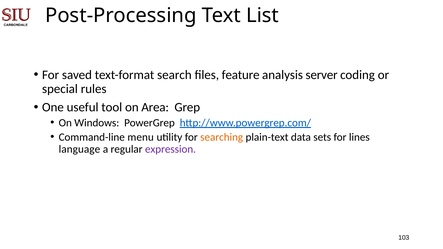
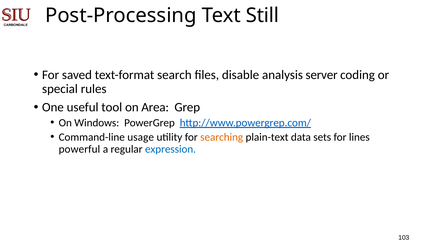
List: List -> Still
feature: feature -> disable
menu: menu -> usage
language: language -> powerful
expression colour: purple -> blue
